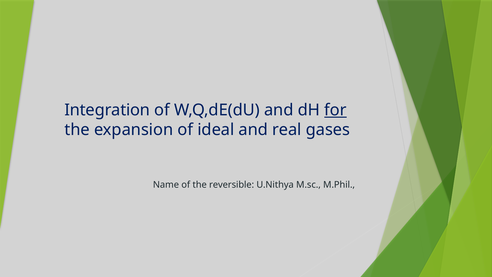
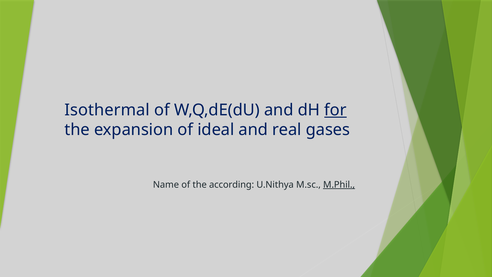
Integration: Integration -> Isothermal
reversible: reversible -> according
M.Phil underline: none -> present
